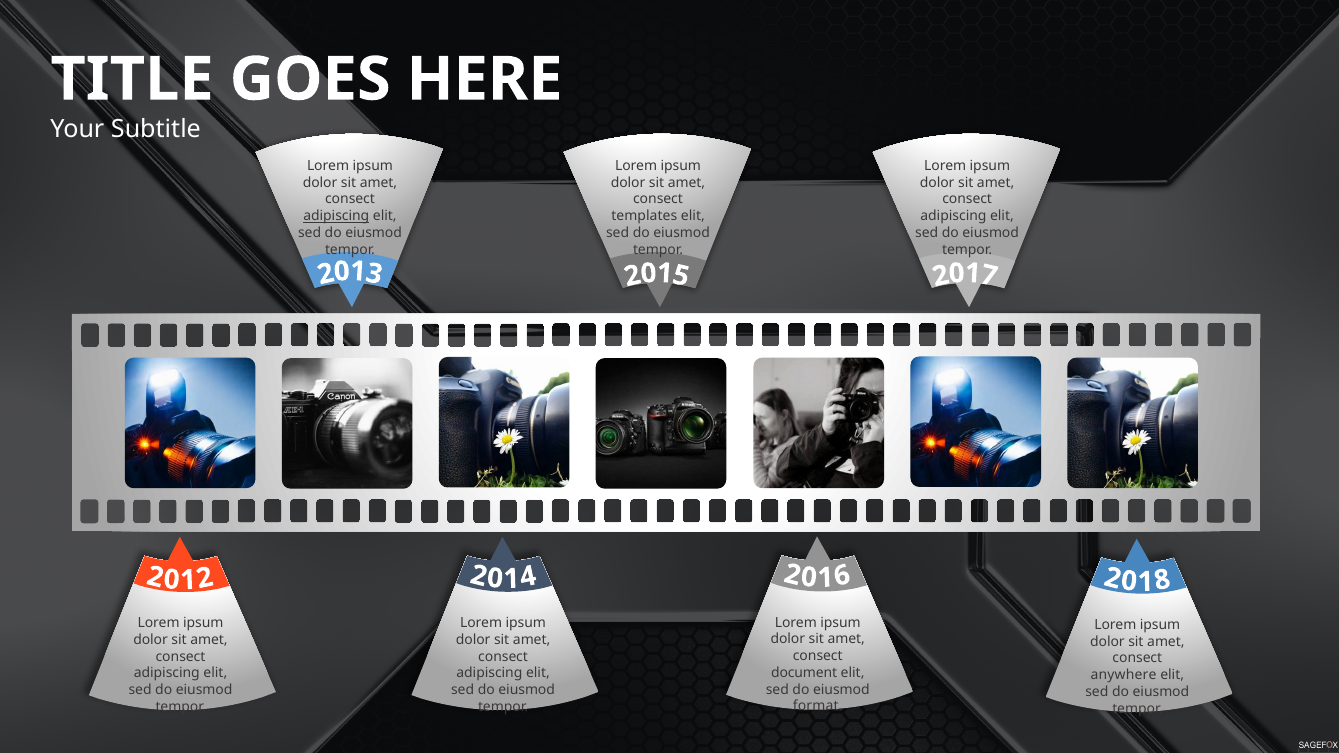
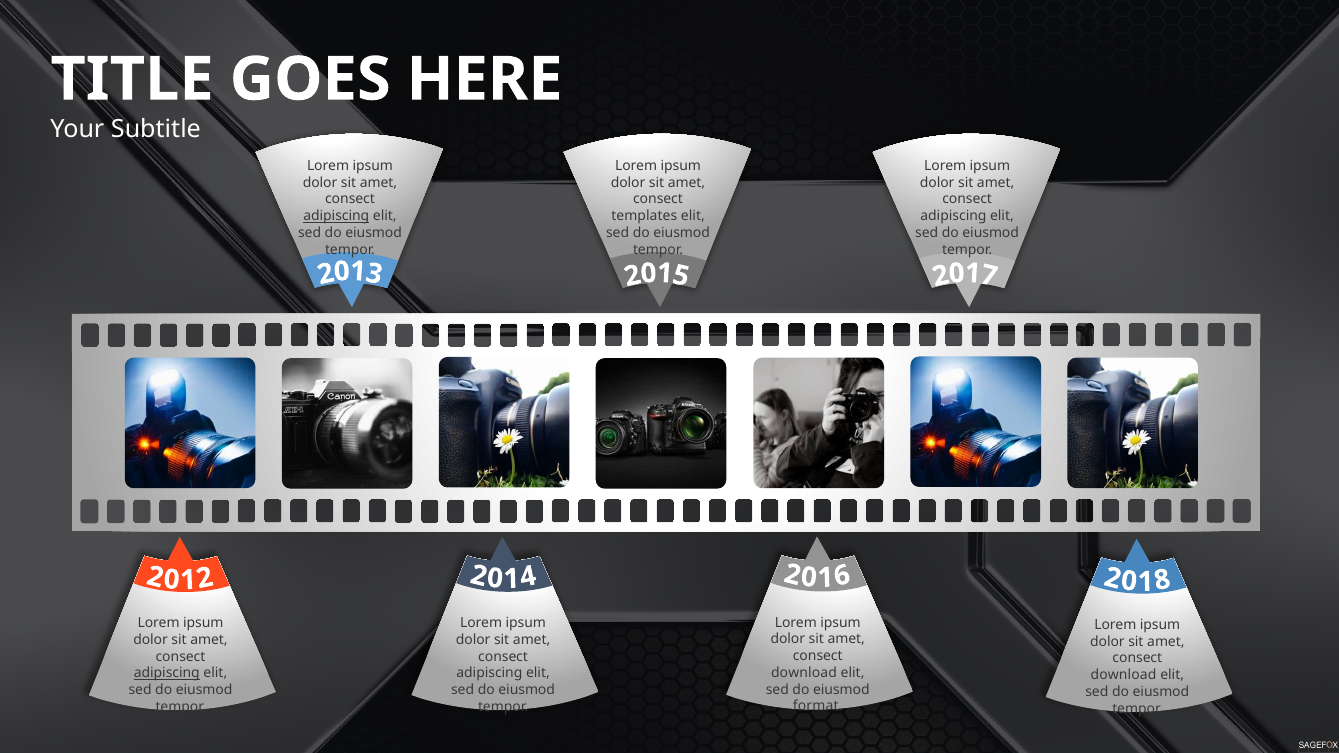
document at (804, 673): document -> download
adipiscing at (167, 673) underline: none -> present
anywhere at (1124, 675): anywhere -> download
